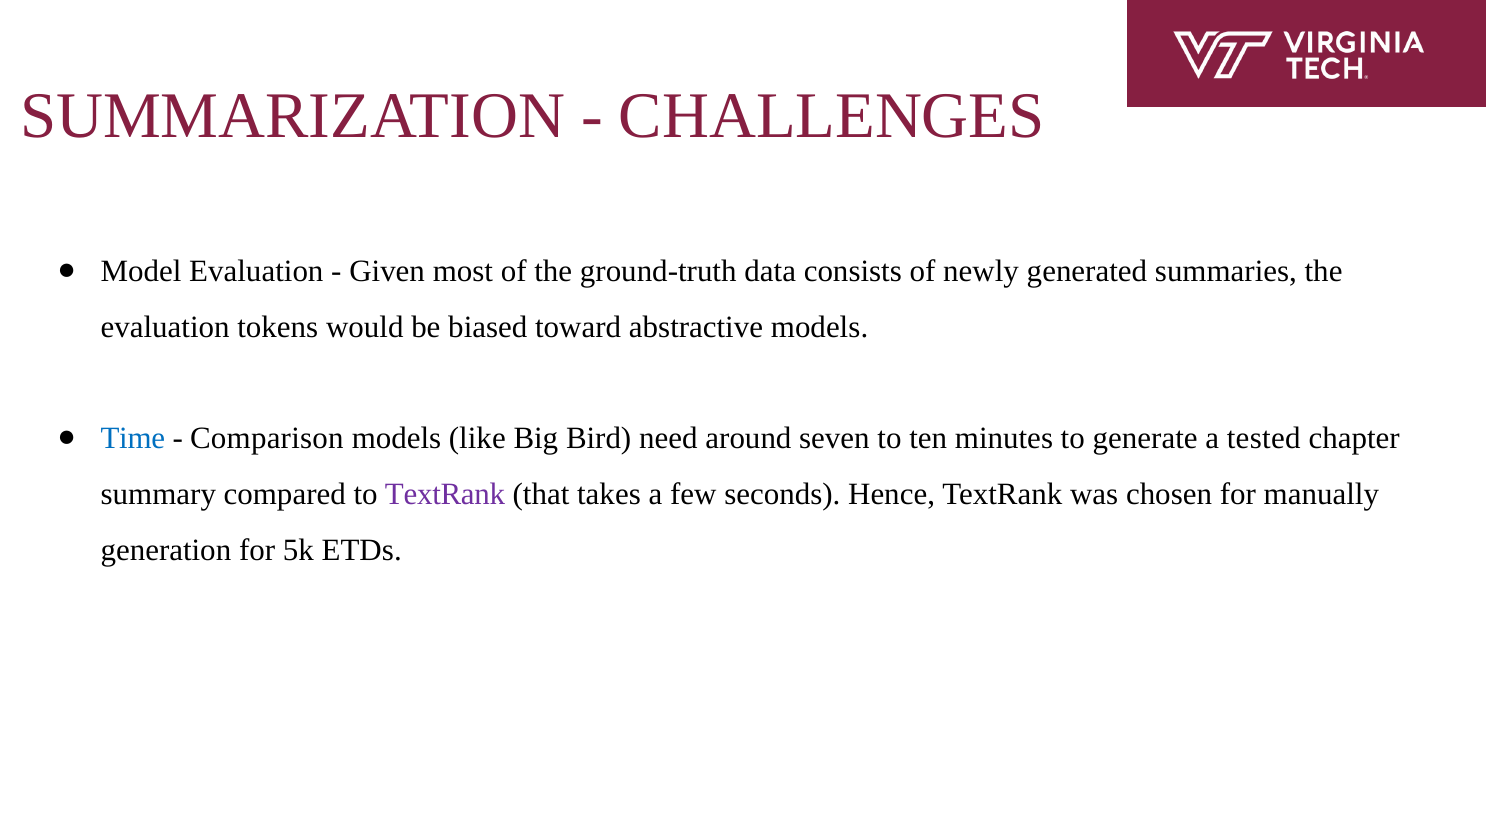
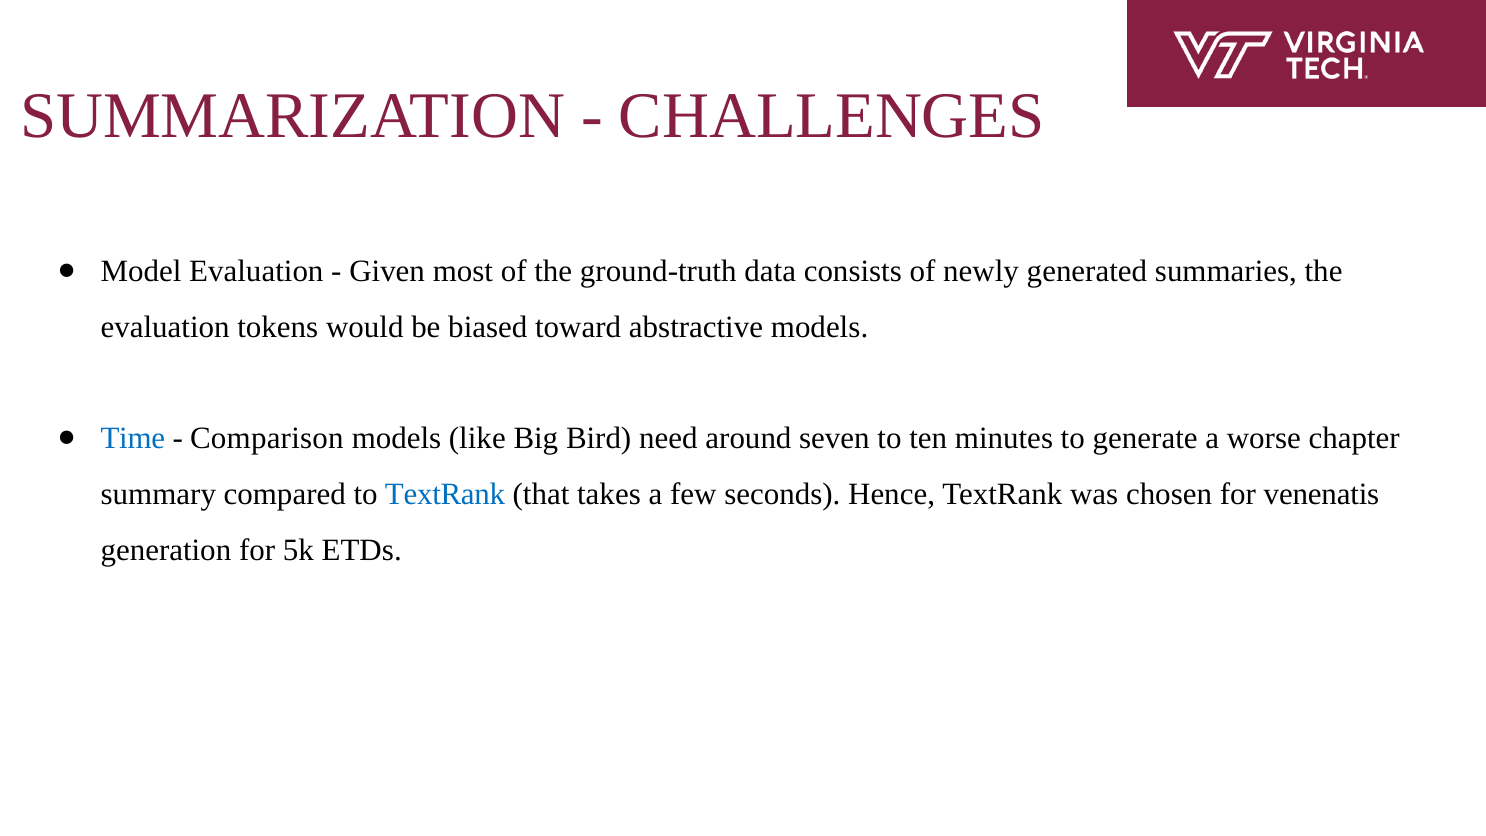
tested: tested -> worse
TextRank at (445, 494) colour: purple -> blue
manually: manually -> venenatis
